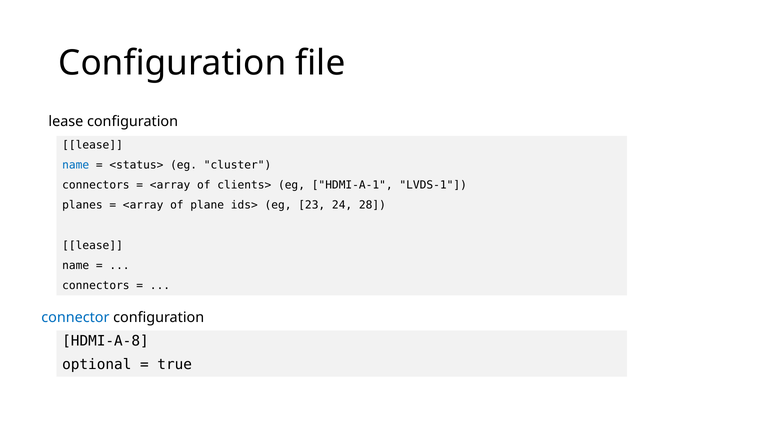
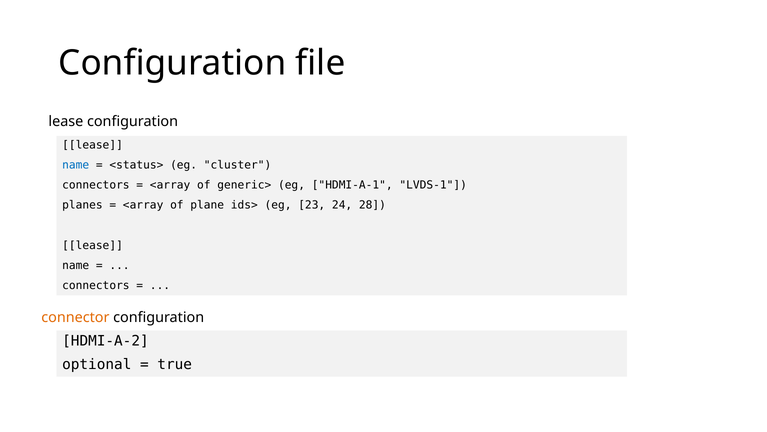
clients>: clients> -> generic>
connector colour: blue -> orange
HDMI-A-8: HDMI-A-8 -> HDMI-A-2
